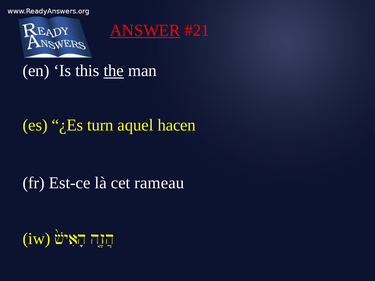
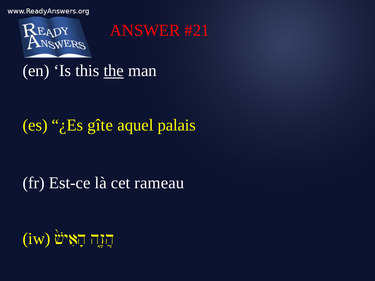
ANSWER underline: present -> none
turn: turn -> gîte
hacen: hacen -> palais
